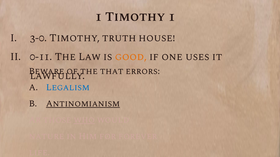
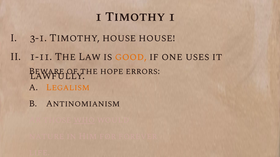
3-0: 3-0 -> 3-1
Timothy truth: truth -> house
0-11: 0-11 -> 1-11
that: that -> hope
Legalism colour: blue -> orange
Antinomianism underline: present -> none
